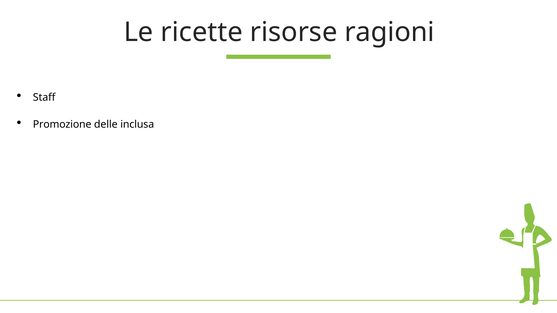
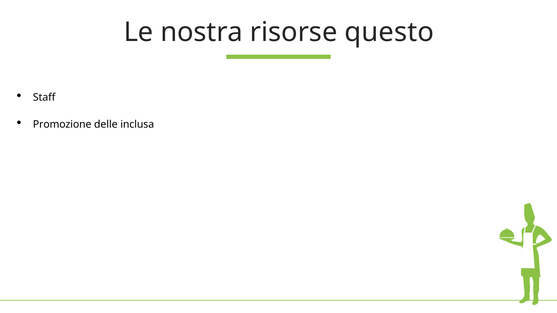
ricette: ricette -> nostra
ragioni: ragioni -> questo
